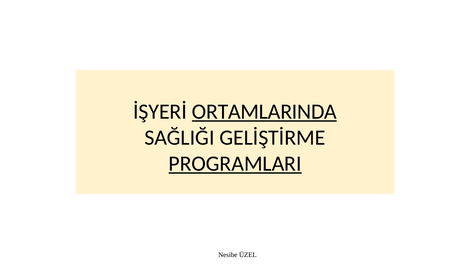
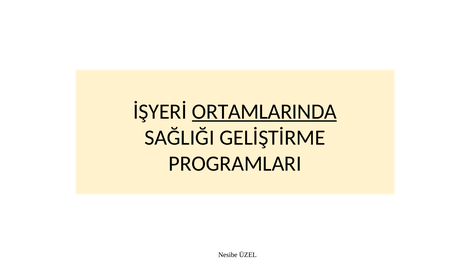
PROGRAMLARI underline: present -> none
